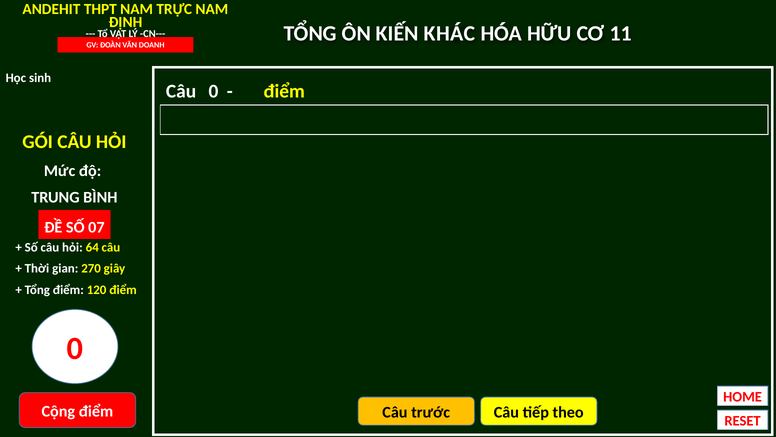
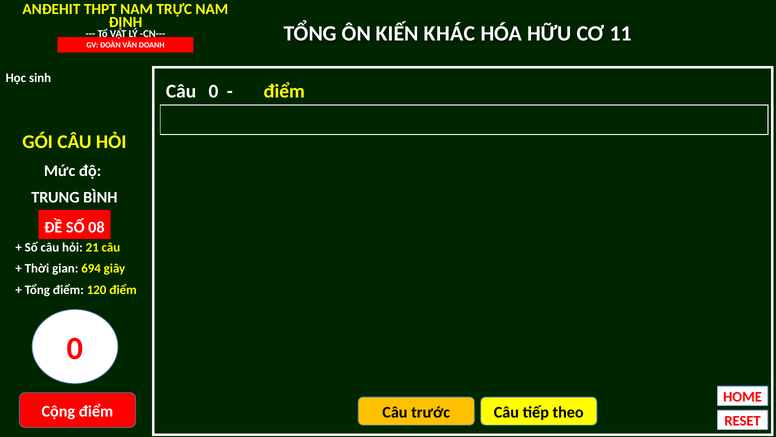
ANDEHIT: ANDEHIT -> ANĐEHIT
07: 07 -> 08
64: 64 -> 21
270: 270 -> 694
